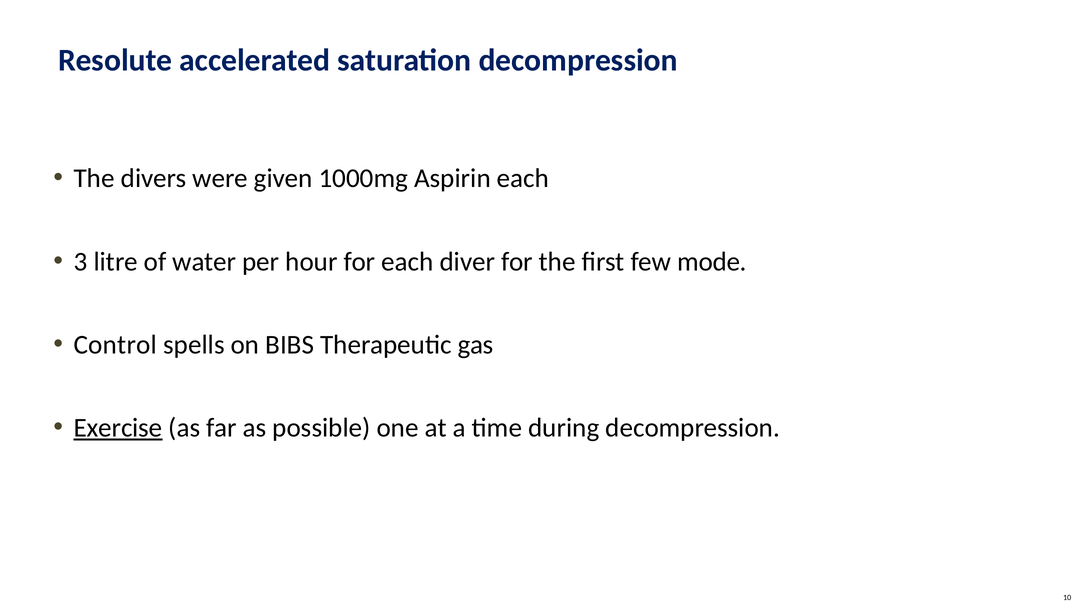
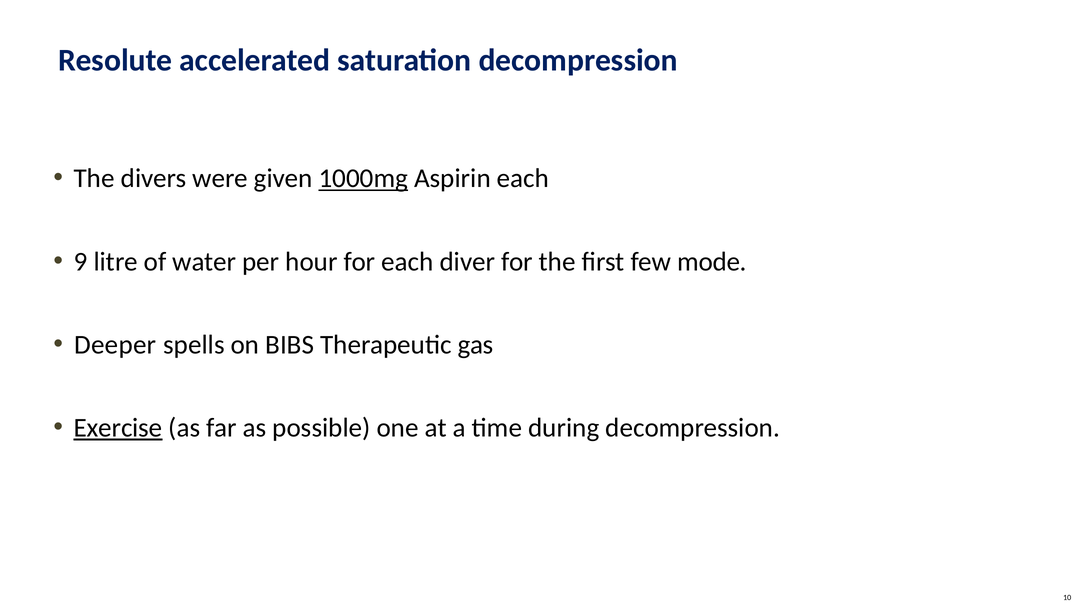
1000mg underline: none -> present
3: 3 -> 9
Control: Control -> Deeper
